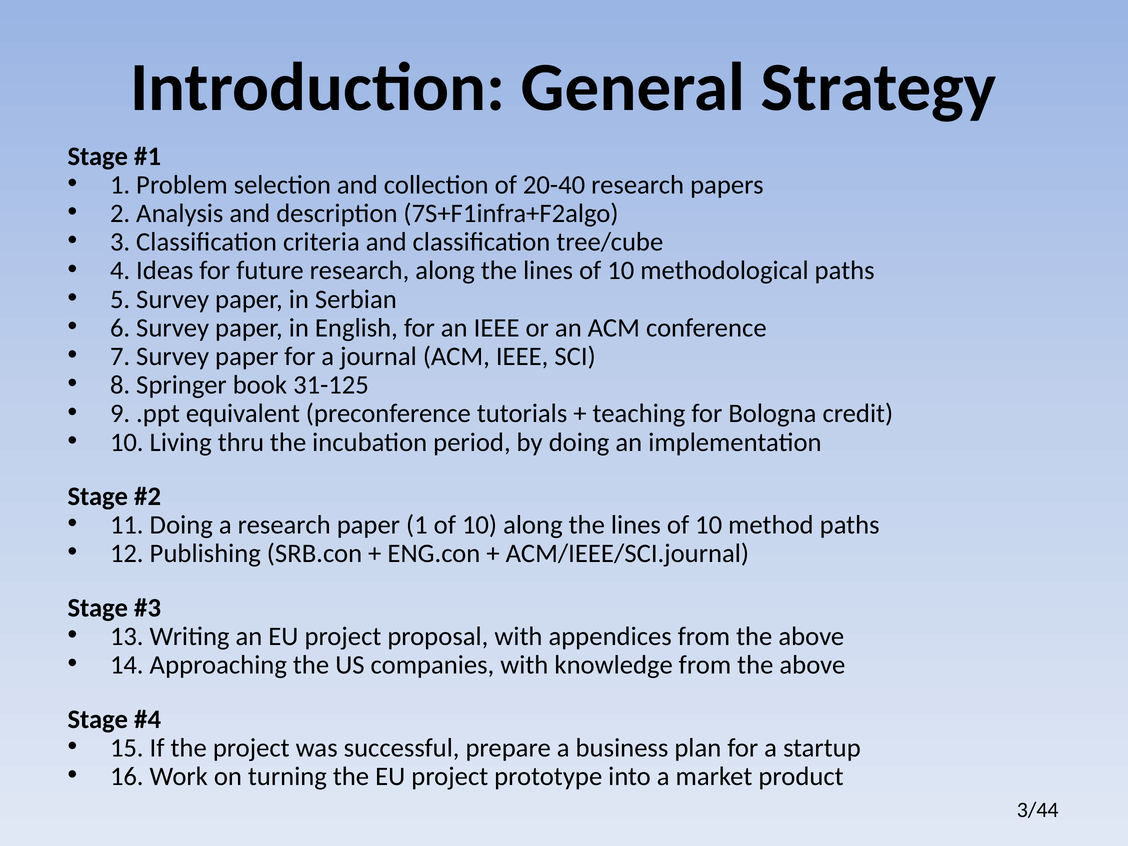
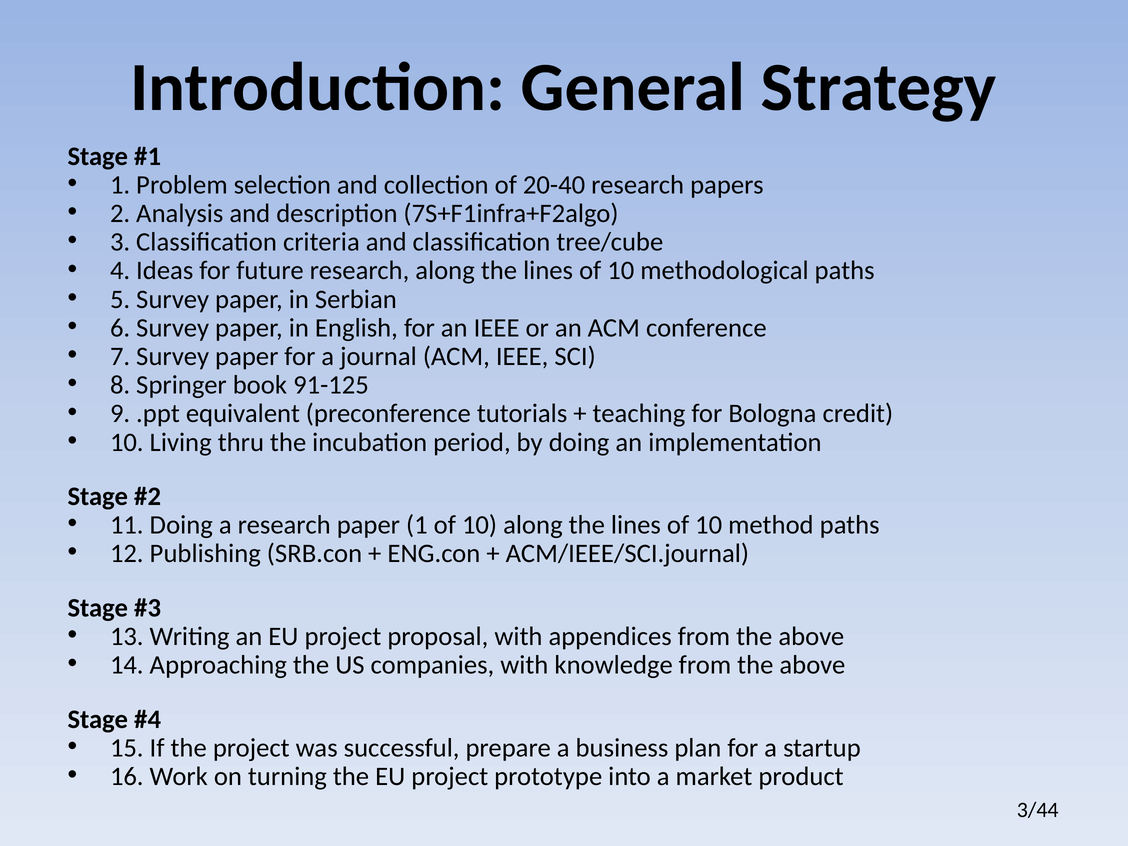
31-125: 31-125 -> 91-125
